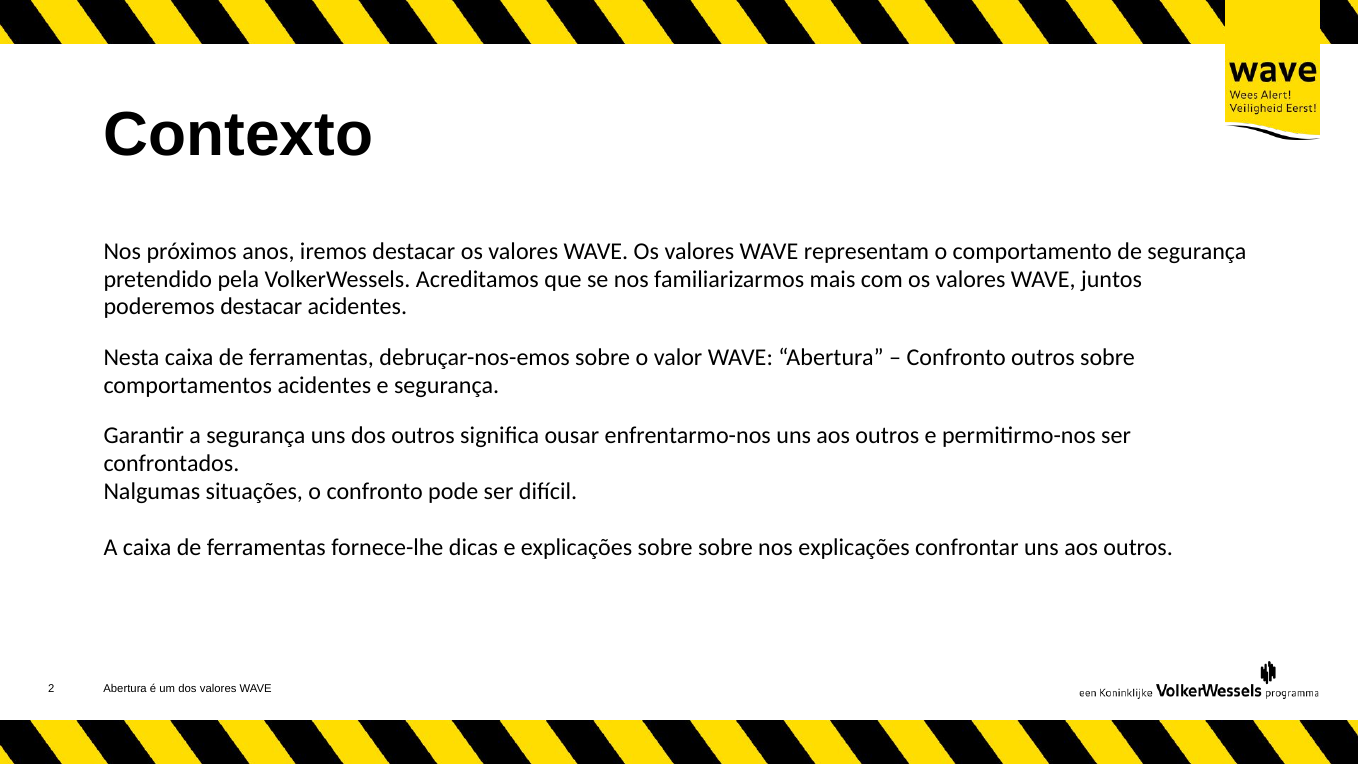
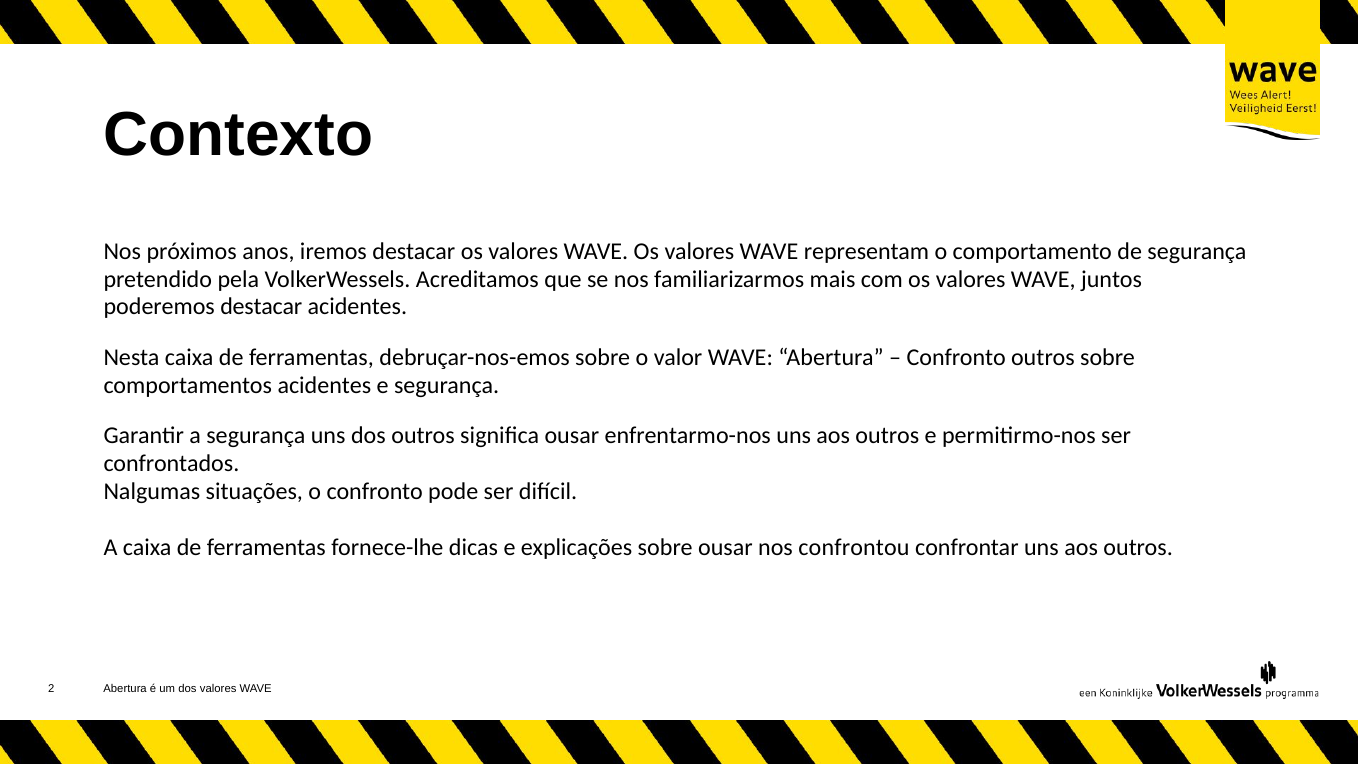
sobre sobre: sobre -> ousar
nos explicações: explicações -> confrontou
